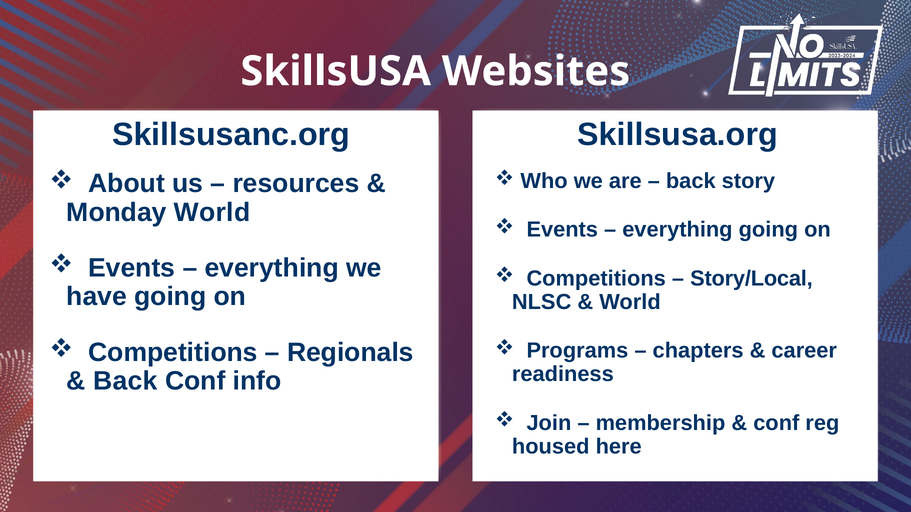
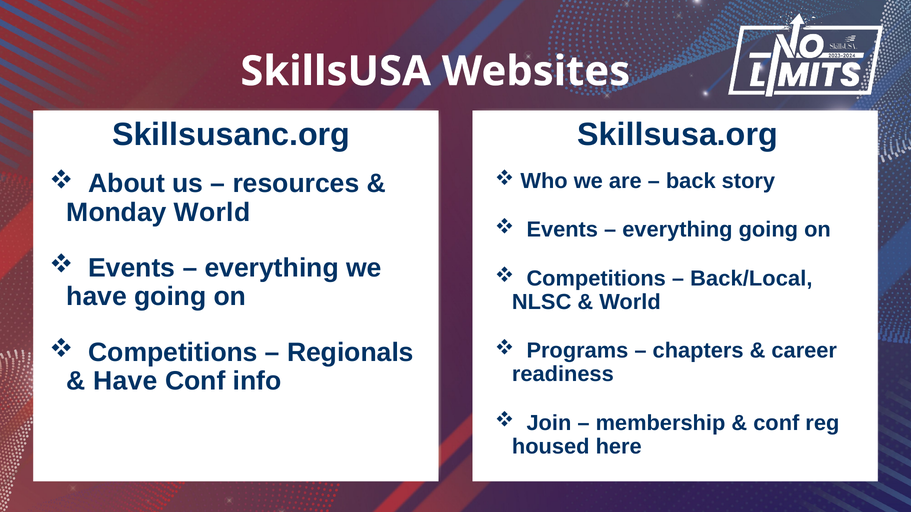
Story/Local: Story/Local -> Back/Local
Back at (125, 381): Back -> Have
